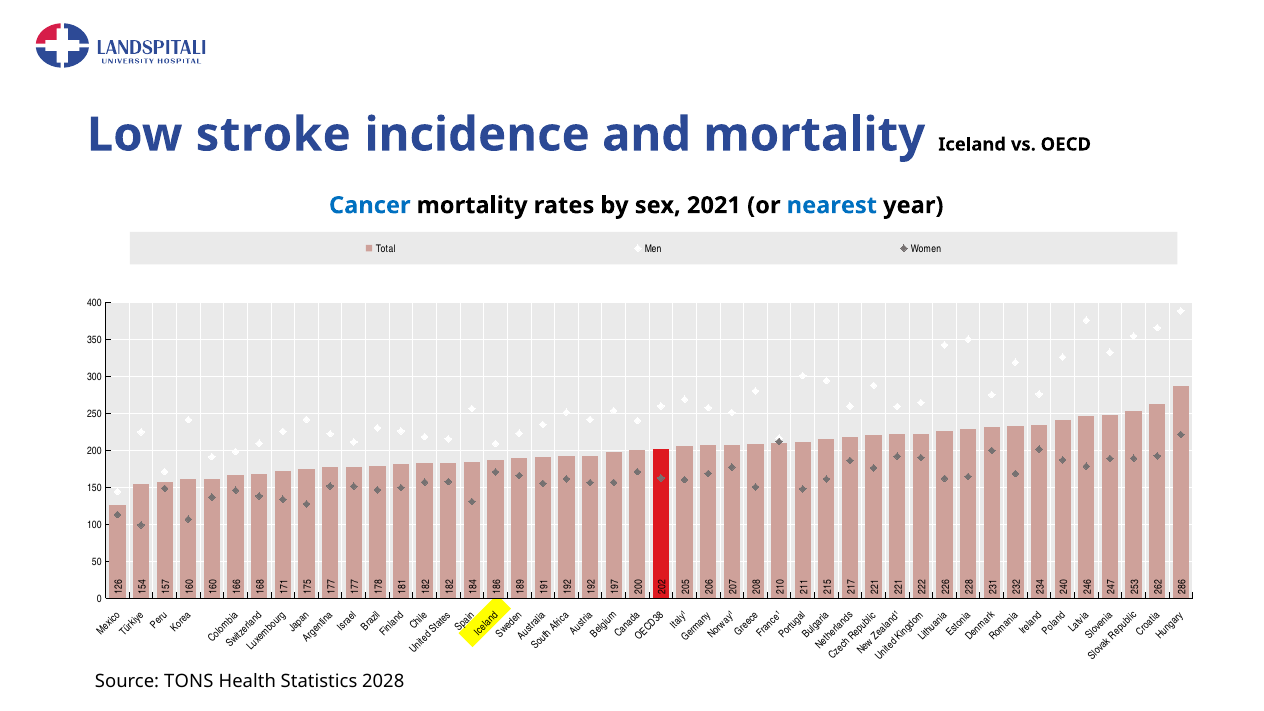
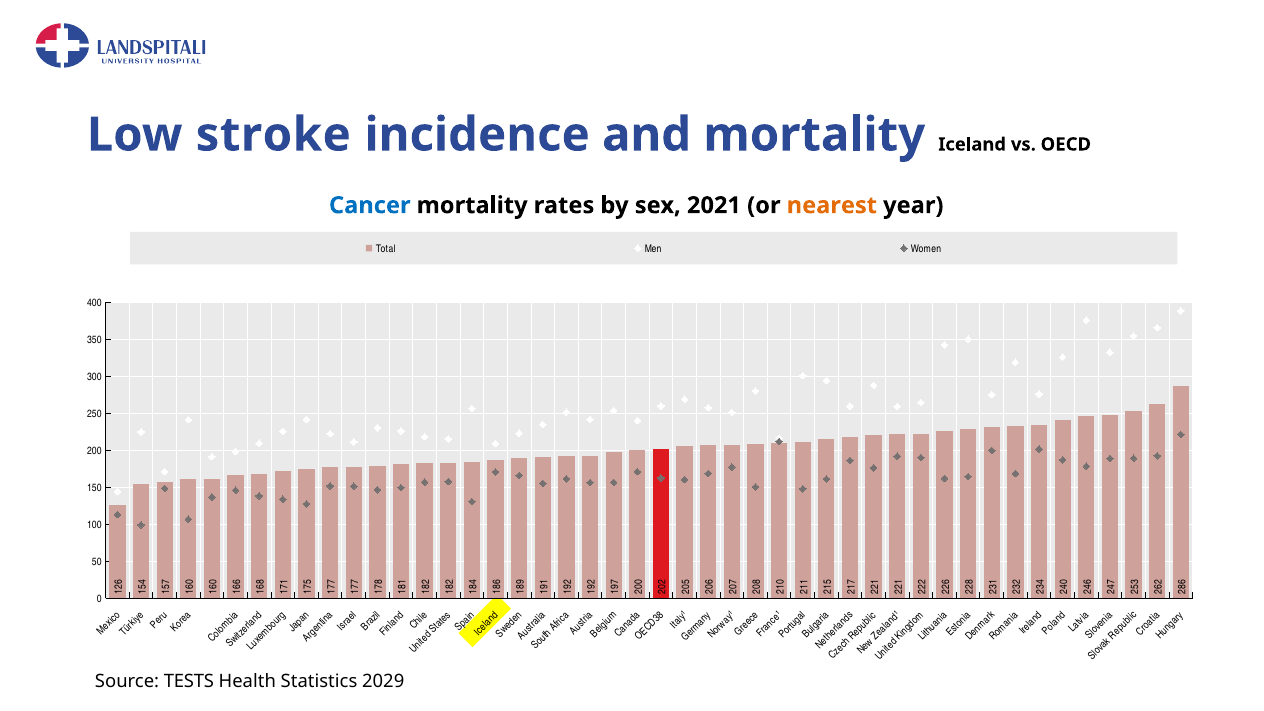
nearest colour: blue -> orange
TONS: TONS -> TESTS
2028: 2028 -> 2029
